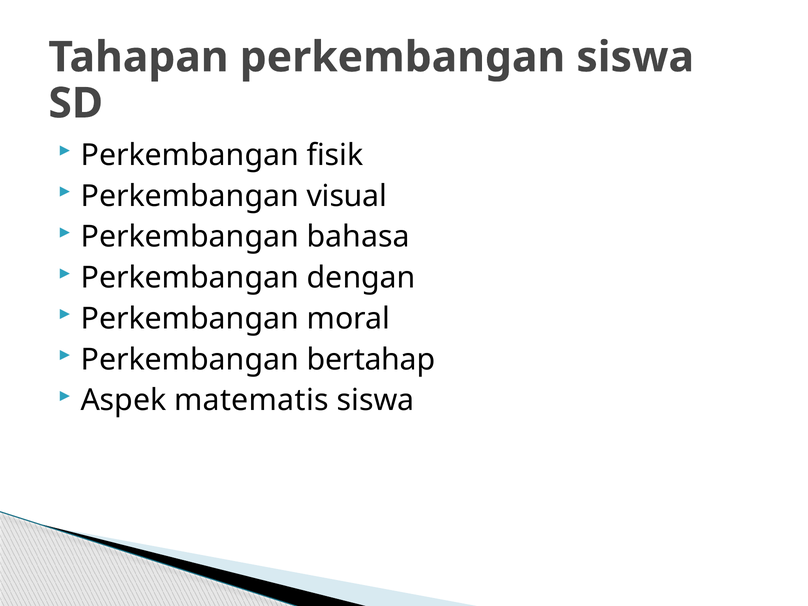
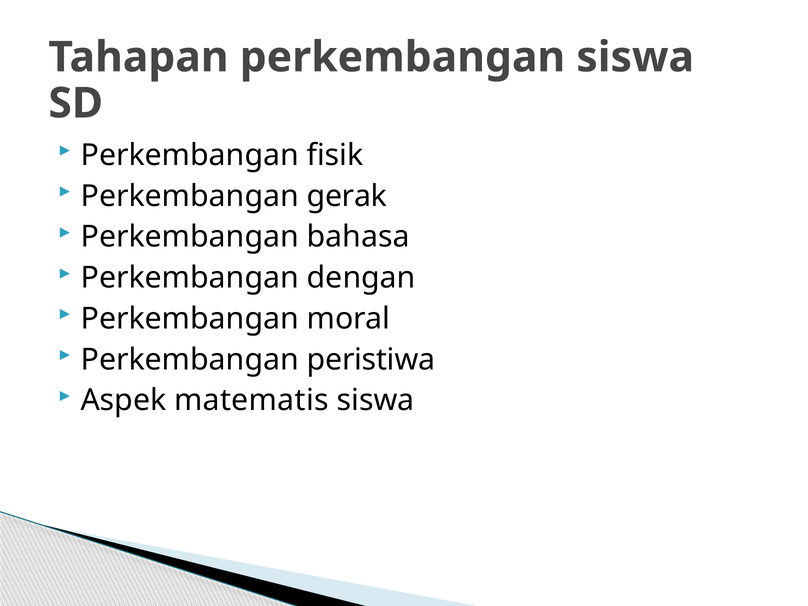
visual: visual -> gerak
bertahap: bertahap -> peristiwa
